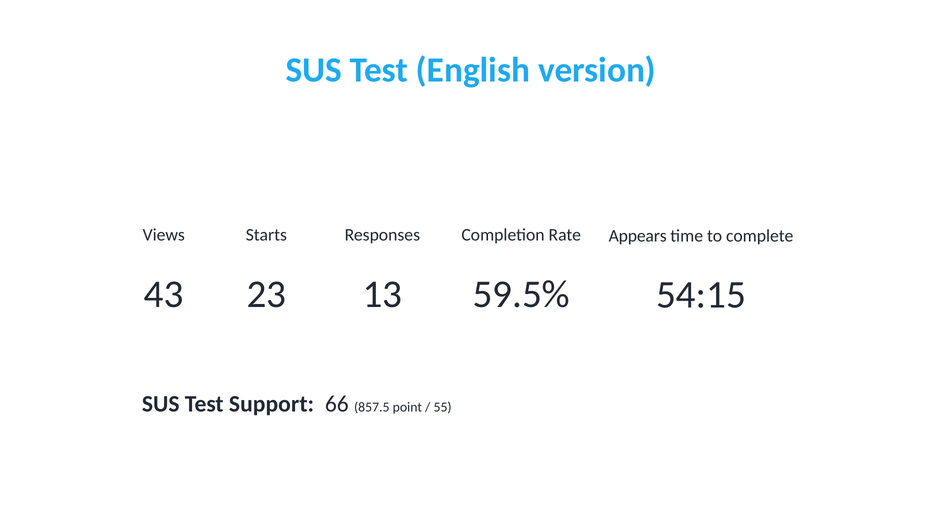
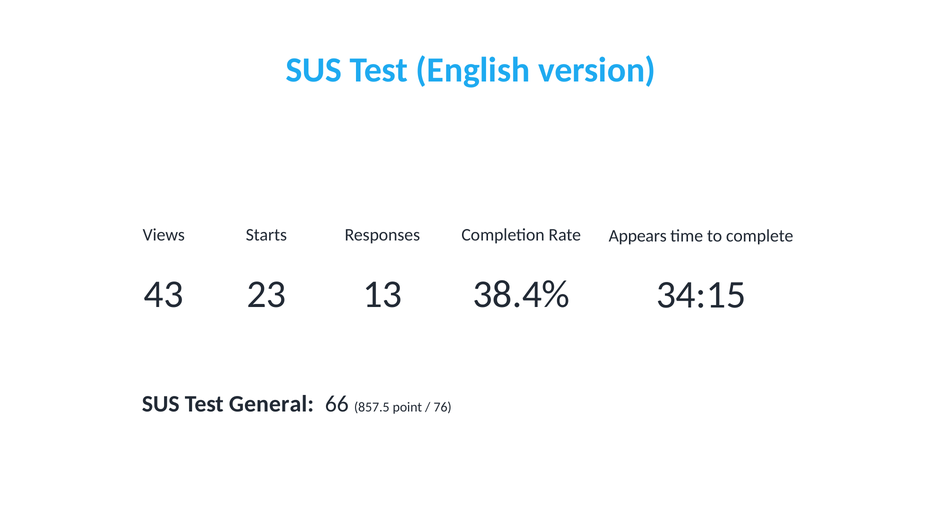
59.5%: 59.5% -> 38.4%
54:15: 54:15 -> 34:15
Support: Support -> General
55: 55 -> 76
